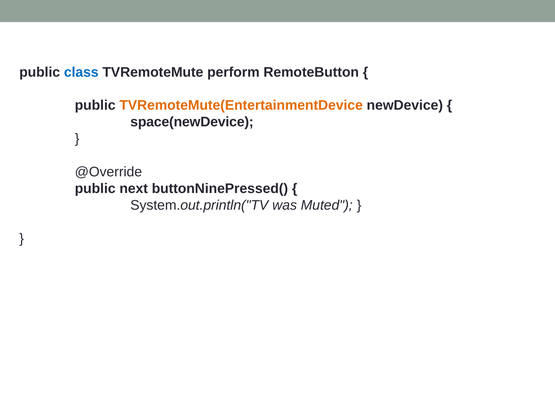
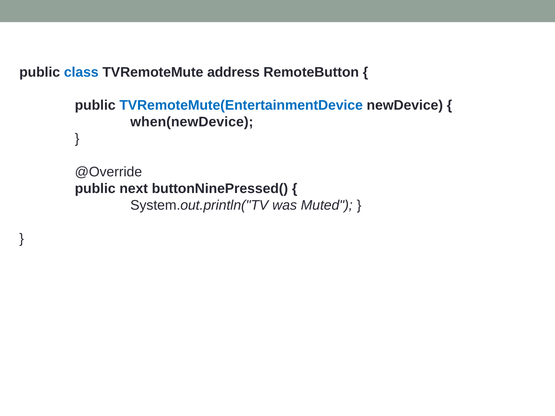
perform: perform -> address
TVRemoteMute(EntertainmentDevice colour: orange -> blue
space(newDevice: space(newDevice -> when(newDevice
